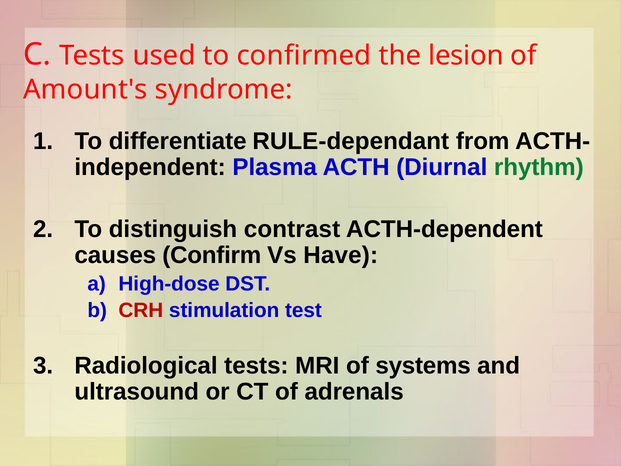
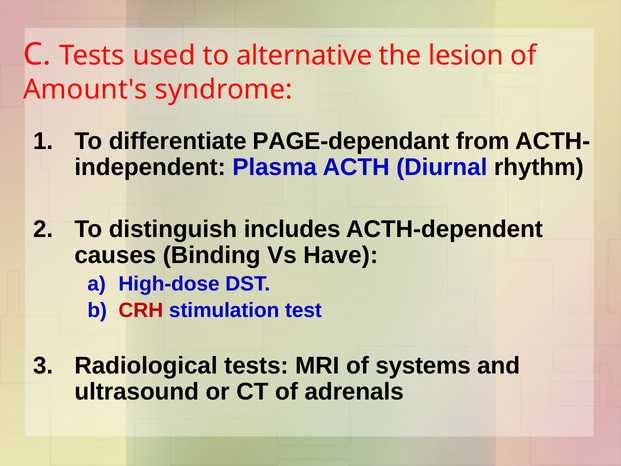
confirmed: confirmed -> alternative
RULE-dependant: RULE-dependant -> PAGE-dependant
rhythm colour: green -> black
contrast: contrast -> includes
Confirm: Confirm -> Binding
